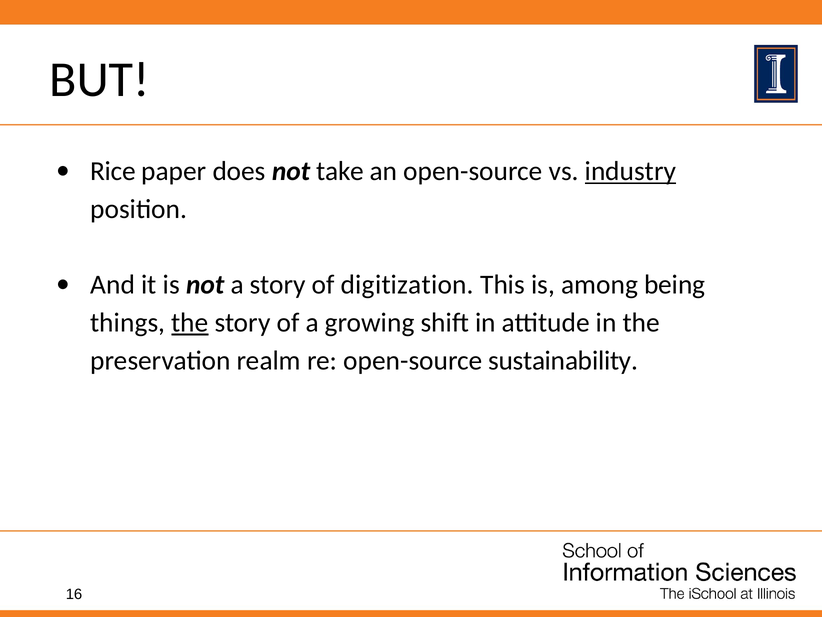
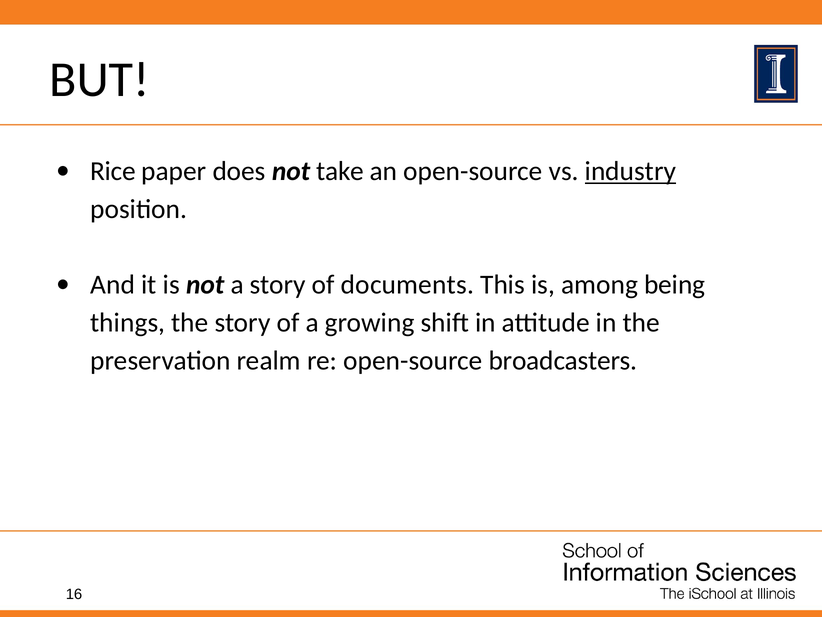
digitization: digitization -> documents
the at (190, 322) underline: present -> none
sustainability: sustainability -> broadcasters
